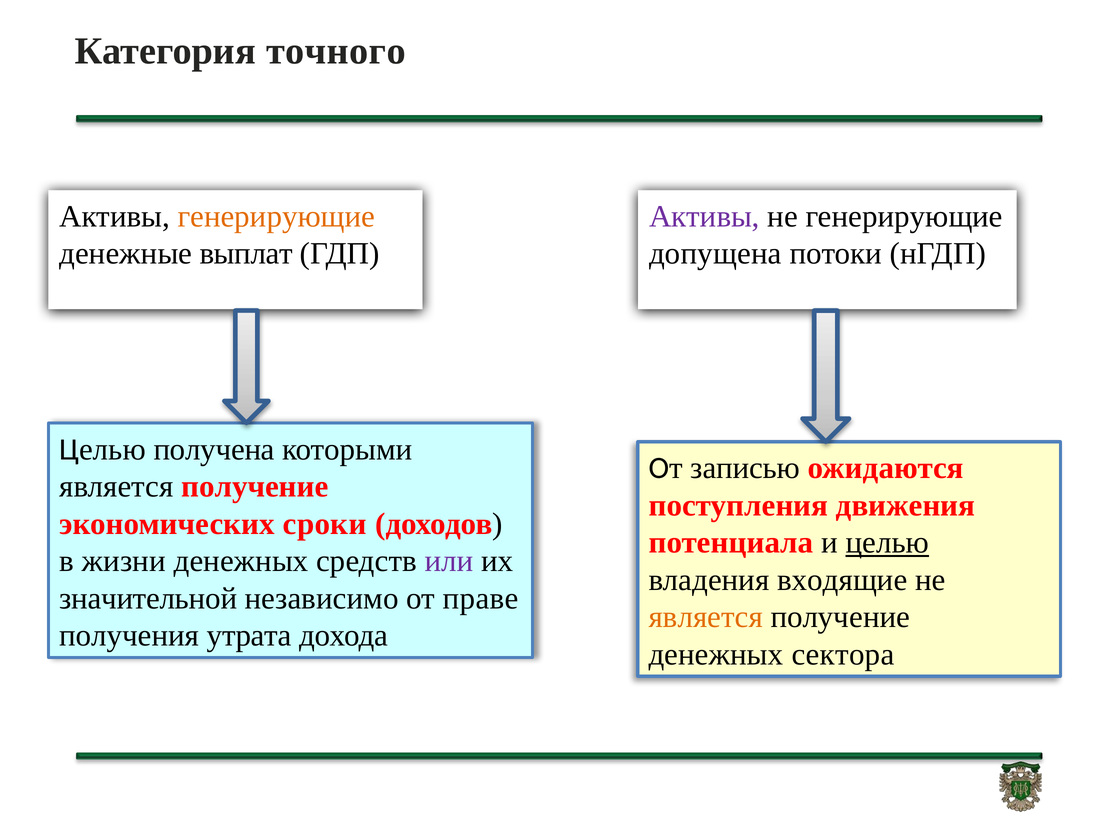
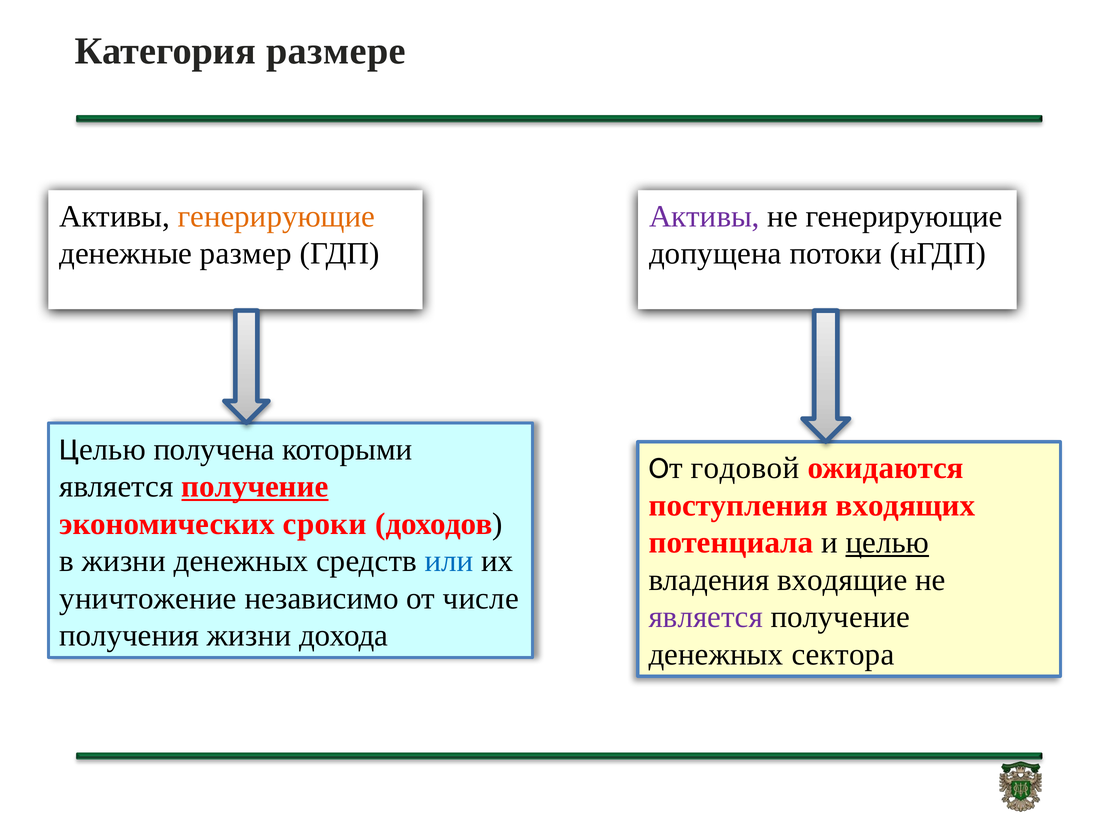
точного: точного -> размере
выплат: выплат -> размер
записью: записью -> годовой
получение at (255, 487) underline: none -> present
движения: движения -> входящих
или colour: purple -> blue
значительной: значительной -> уничтожение
праве: праве -> числе
является at (706, 617) colour: orange -> purple
получения утрата: утрата -> жизни
